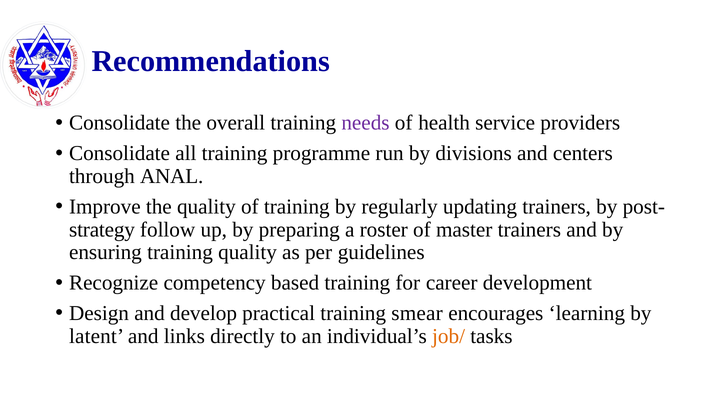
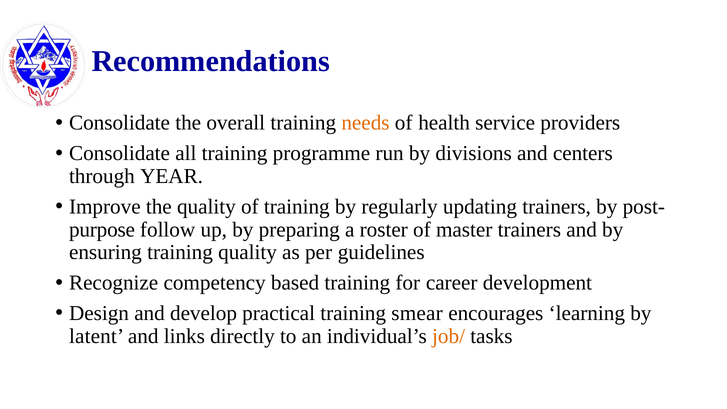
needs colour: purple -> orange
ANAL: ANAL -> YEAR
strategy: strategy -> purpose
